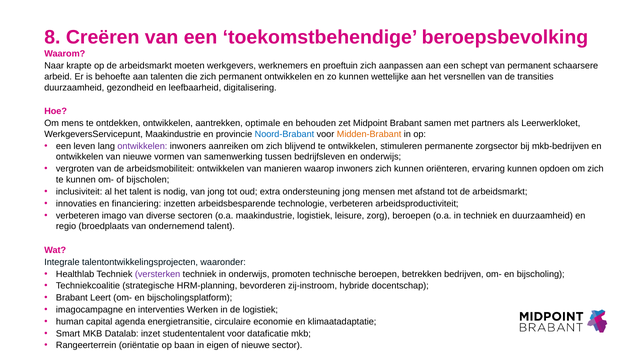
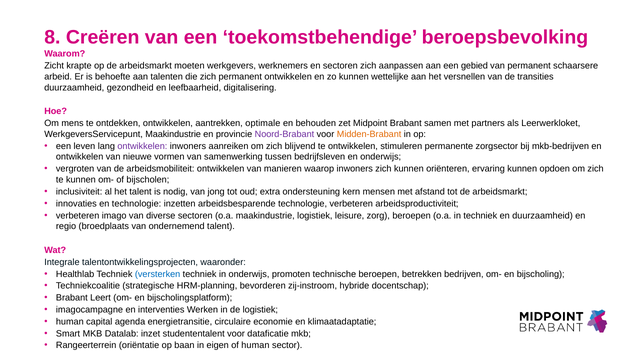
Naar: Naar -> Zicht
en proeftuin: proeftuin -> sectoren
schept: schept -> gebied
Noord-Brabant colour: blue -> purple
ondersteuning jong: jong -> kern
en financiering: financiering -> technologie
versterken colour: purple -> blue
of nieuwe: nieuwe -> human
